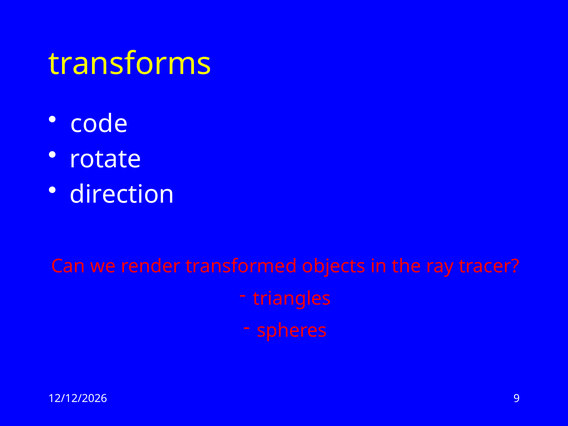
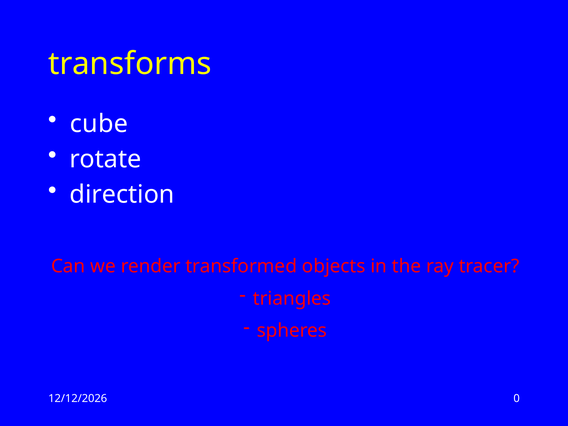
code: code -> cube
9: 9 -> 0
